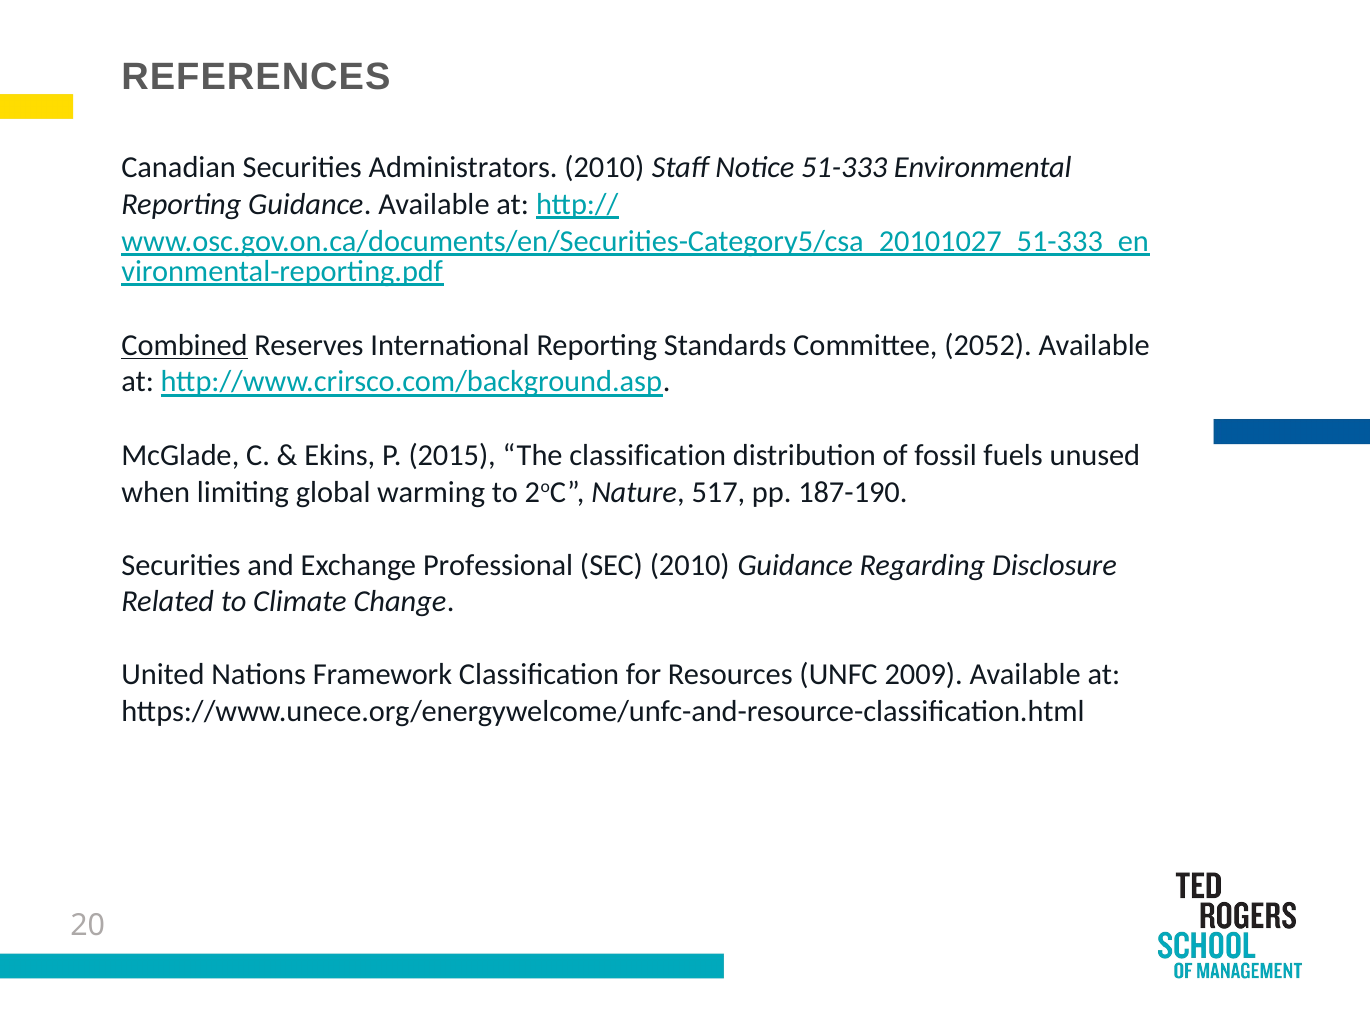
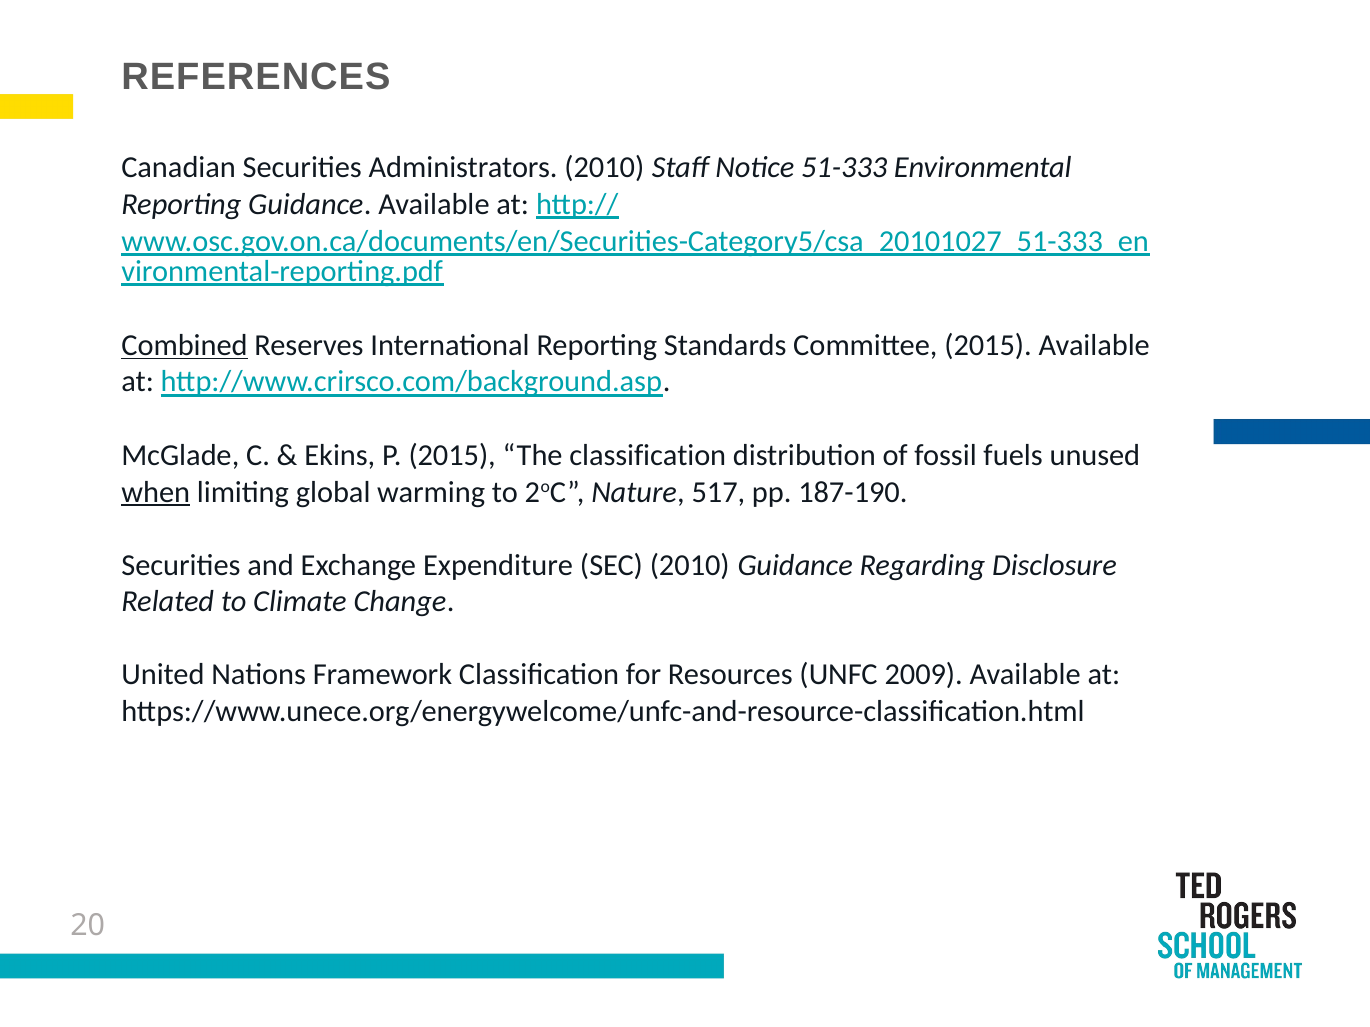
Committee 2052: 2052 -> 2015
when underline: none -> present
Professional: Professional -> Expenditure
